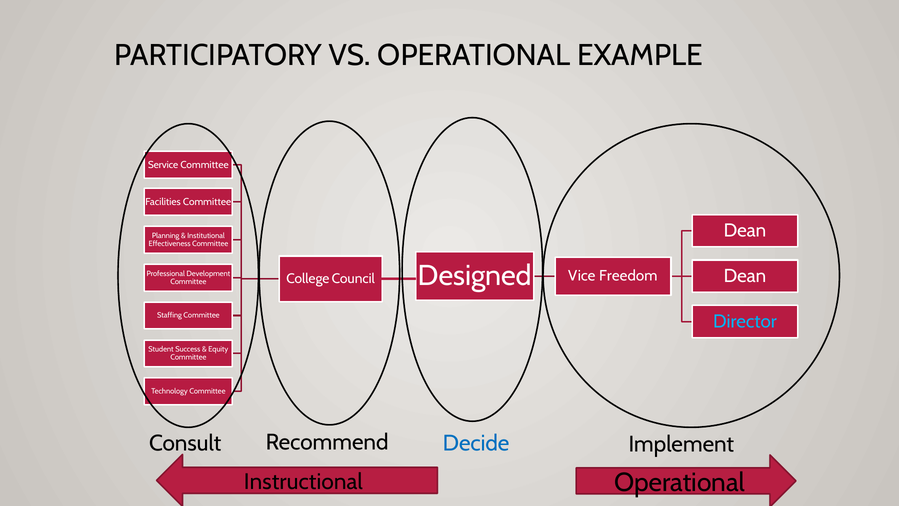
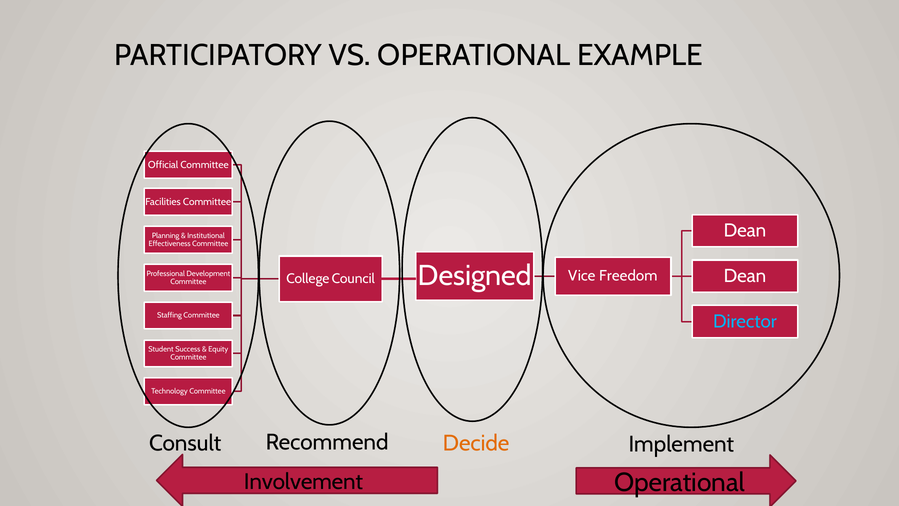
Service: Service -> Official
Decide colour: blue -> orange
Instructional: Instructional -> Involvement
